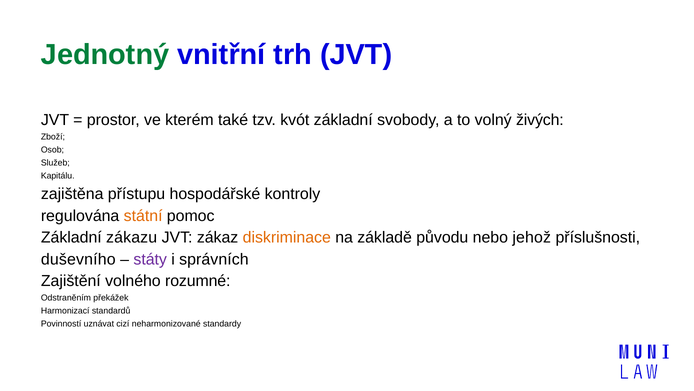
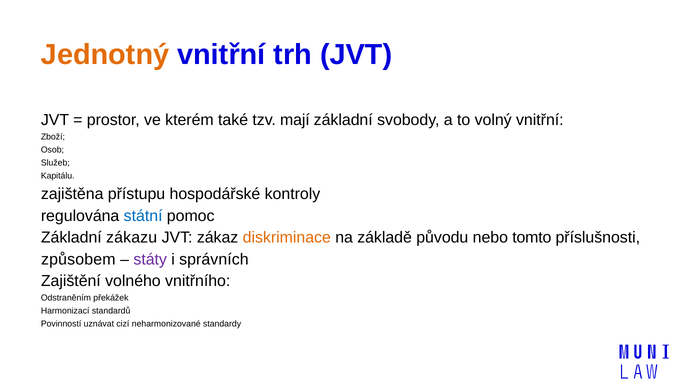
Jednotný colour: green -> orange
kvót: kvót -> mají
volný živých: živých -> vnitřní
státní colour: orange -> blue
jehož: jehož -> tomto
duševního: duševního -> způsobem
rozumné: rozumné -> vnitřního
